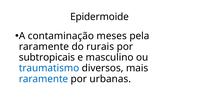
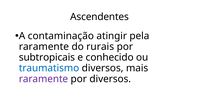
Epidermoide: Epidermoide -> Ascendentes
meses: meses -> atingir
masculino: masculino -> conhecido
raramente at (44, 79) colour: blue -> purple
por urbanas: urbanas -> diversos
